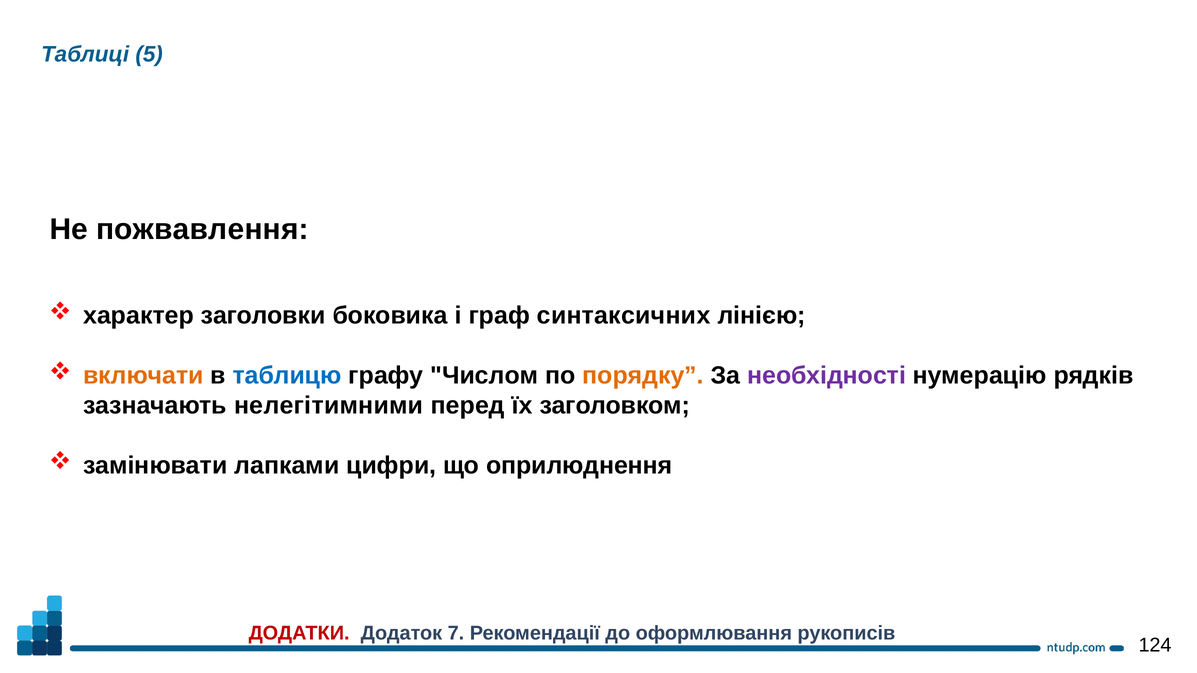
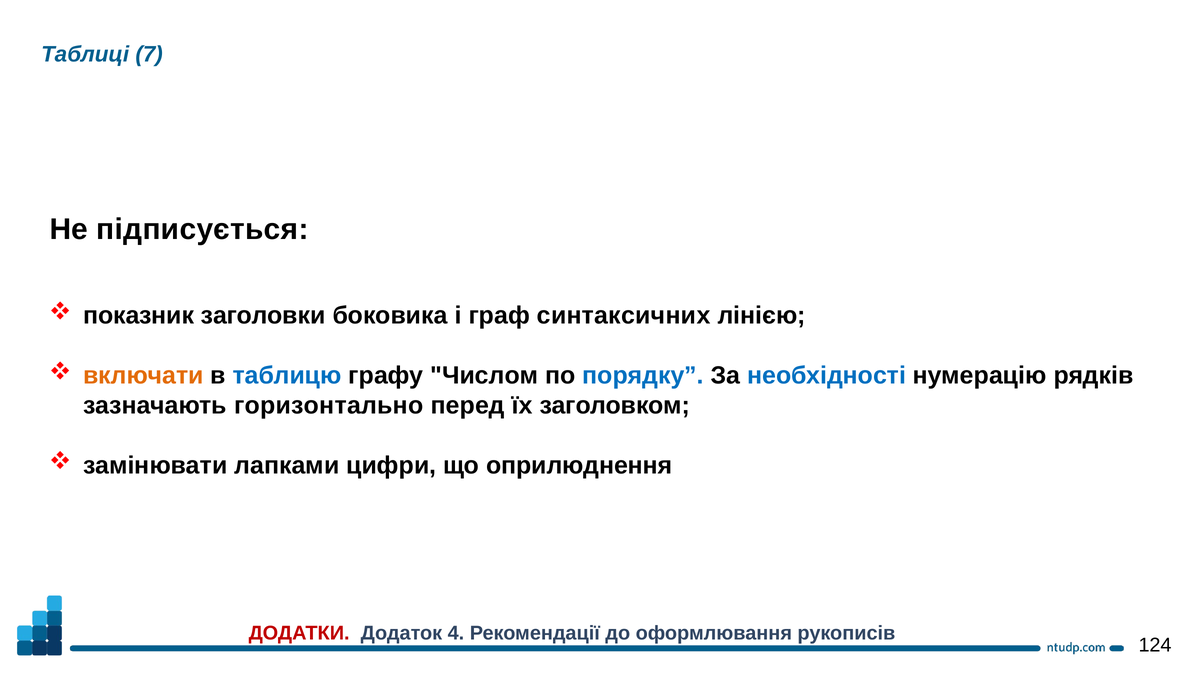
5: 5 -> 7
пожвавлення: пожвавлення -> підписується
характер: характер -> показник
порядку colour: orange -> blue
необхідності colour: purple -> blue
нелегітимними: нелегітимними -> горизонтально
7: 7 -> 4
